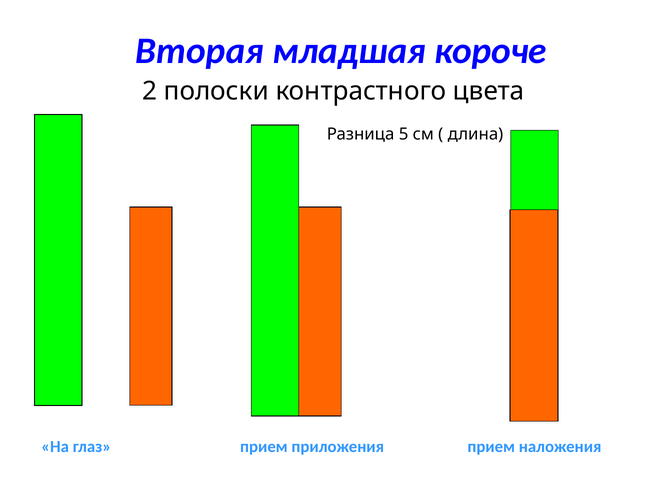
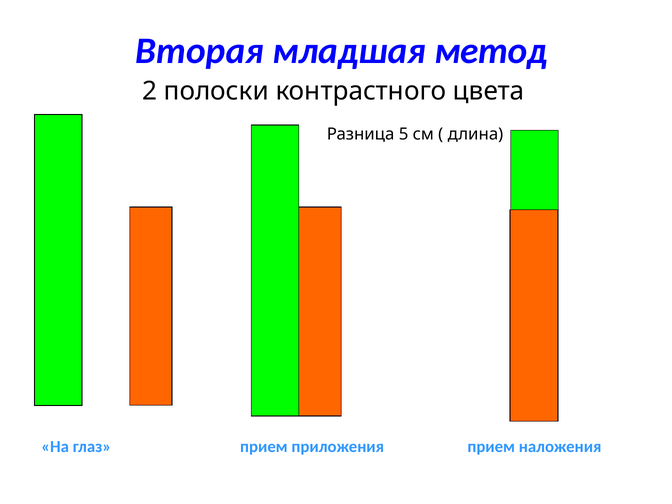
короче: короче -> метод
